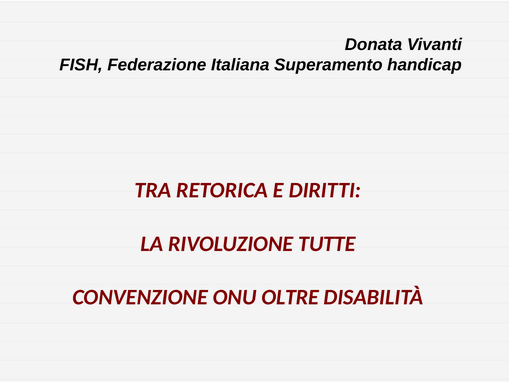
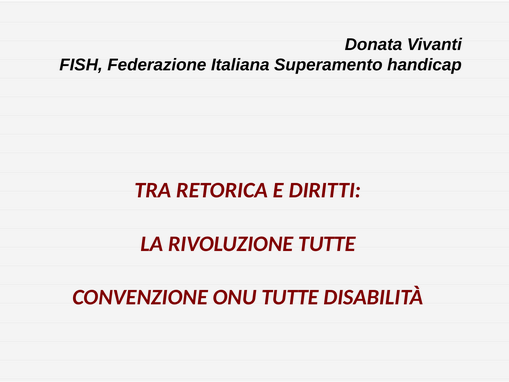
ONU OLTRE: OLTRE -> TUTTE
